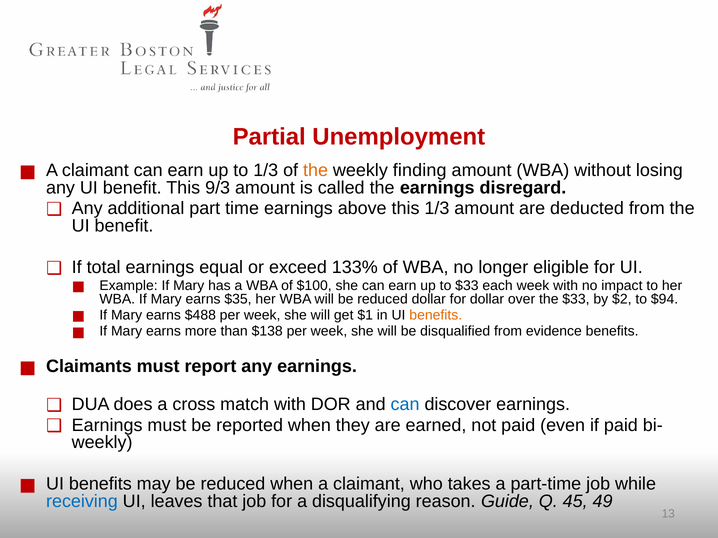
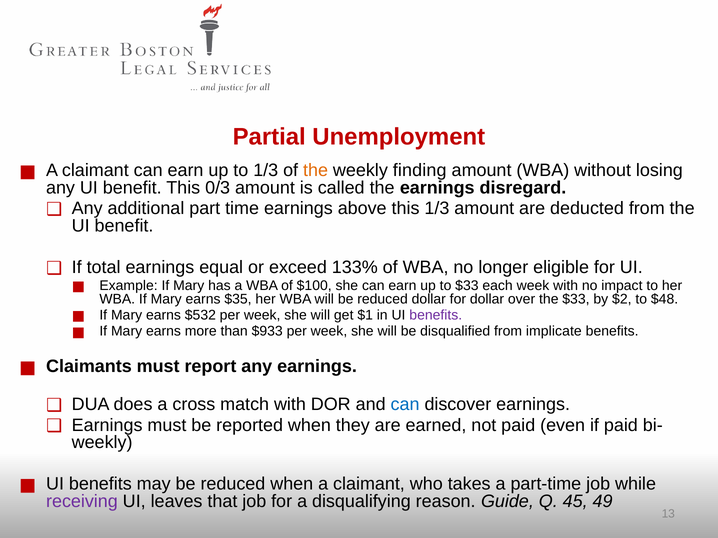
9/3: 9/3 -> 0/3
$94: $94 -> $48
$488: $488 -> $532
benefits at (436, 315) colour: orange -> purple
$138: $138 -> $933
evidence: evidence -> implicate
receiving colour: blue -> purple
